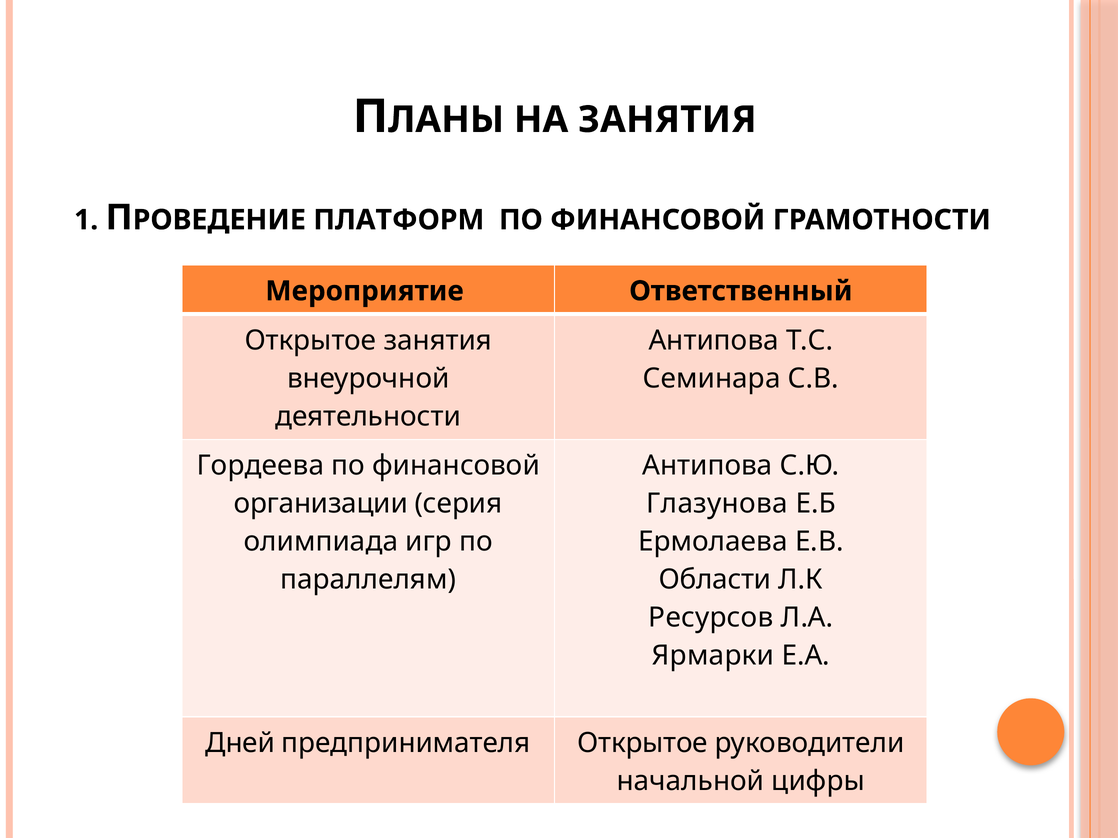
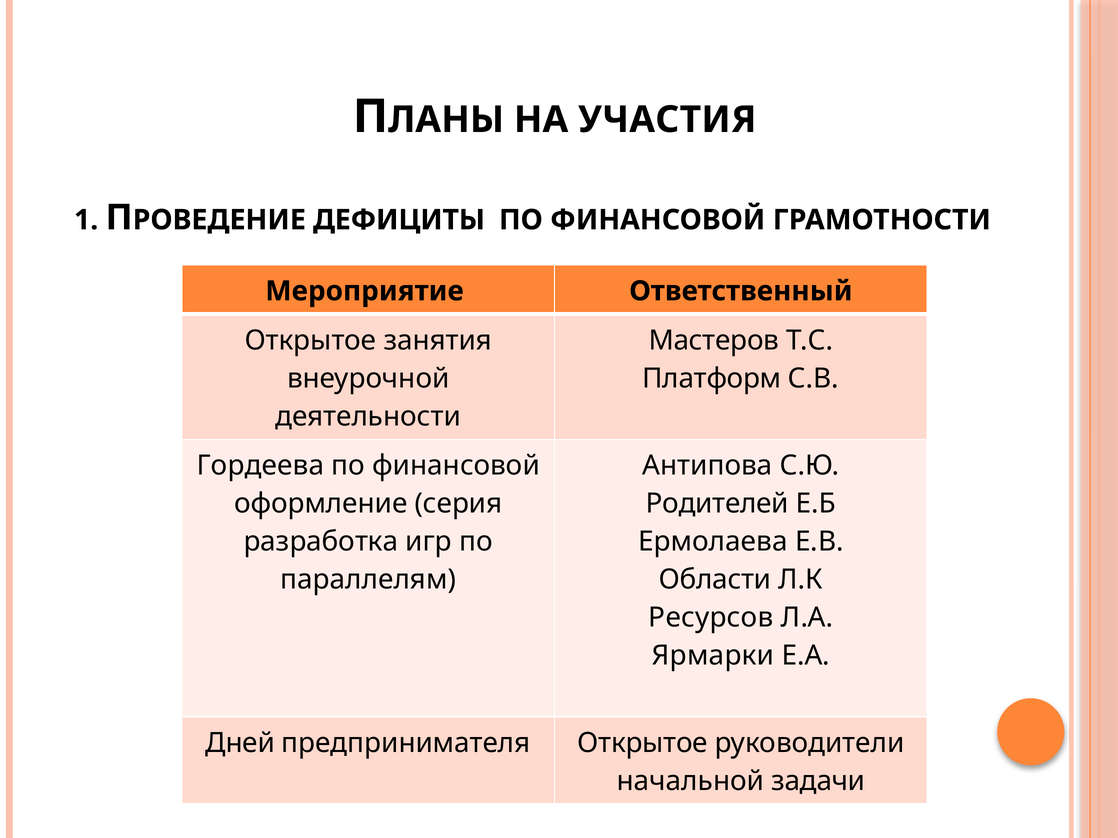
НА ЗАНЯТИЯ: ЗАНЯТИЯ -> УЧАСТИЯ
ПЛАТФОРМ: ПЛАТФОРМ -> ДЕФИЦИТЫ
Антипова at (714, 341): Антипова -> Мастеров
Семинара: Семинара -> Платформ
организации: организации -> оформление
Глазунова: Глазунова -> Родителей
олимпиада: олимпиада -> разработка
цифры: цифры -> задачи
